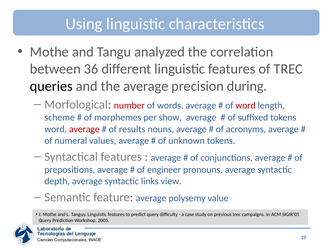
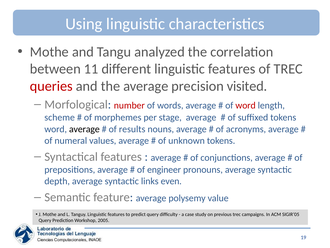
36: 36 -> 11
queries colour: black -> red
during: during -> visited
show: show -> stage
average at (84, 129) colour: red -> black
view: view -> even
